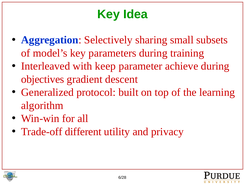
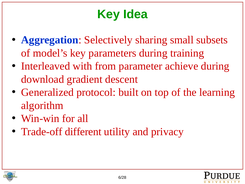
keep: keep -> from
objectives: objectives -> download
